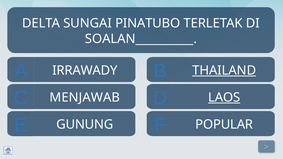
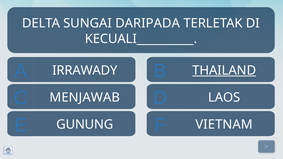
PINATUBO: PINATUBO -> DARIPADA
SOALAN__________: SOALAN__________ -> KECUALI__________
LAOS underline: present -> none
POPULAR: POPULAR -> VIETNAM
